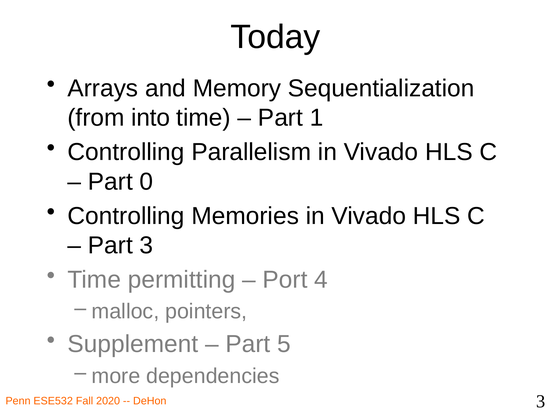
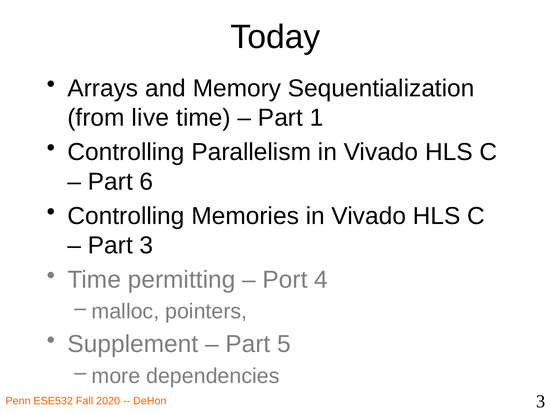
into: into -> live
0: 0 -> 6
